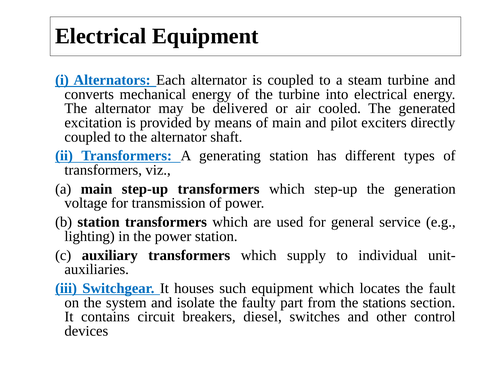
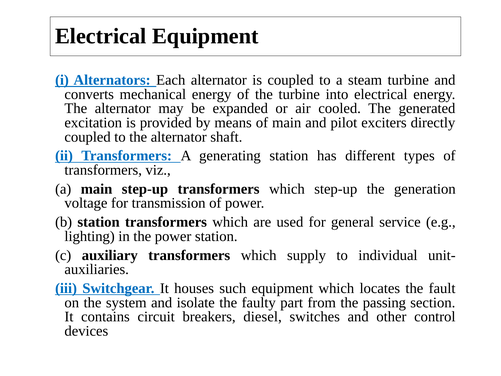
delivered: delivered -> expanded
stations: stations -> passing
